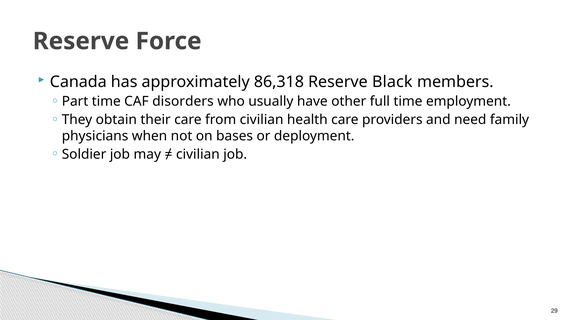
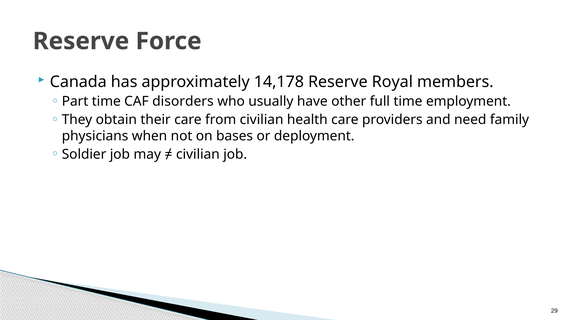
86,318: 86,318 -> 14,178
Black: Black -> Royal
